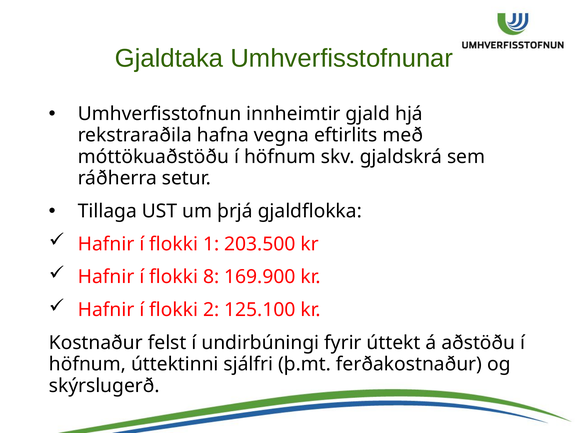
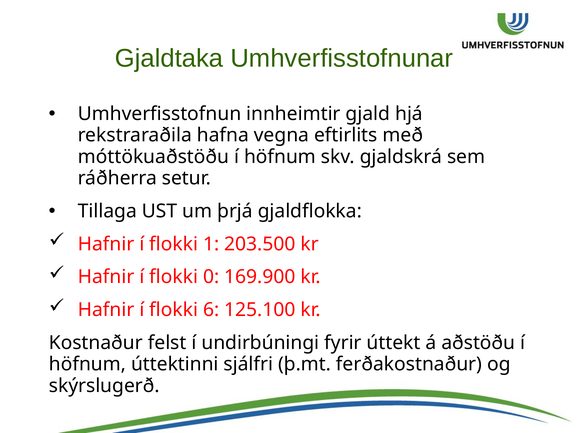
8: 8 -> 0
2: 2 -> 6
